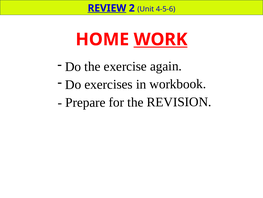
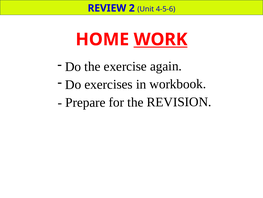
REVIEW underline: present -> none
